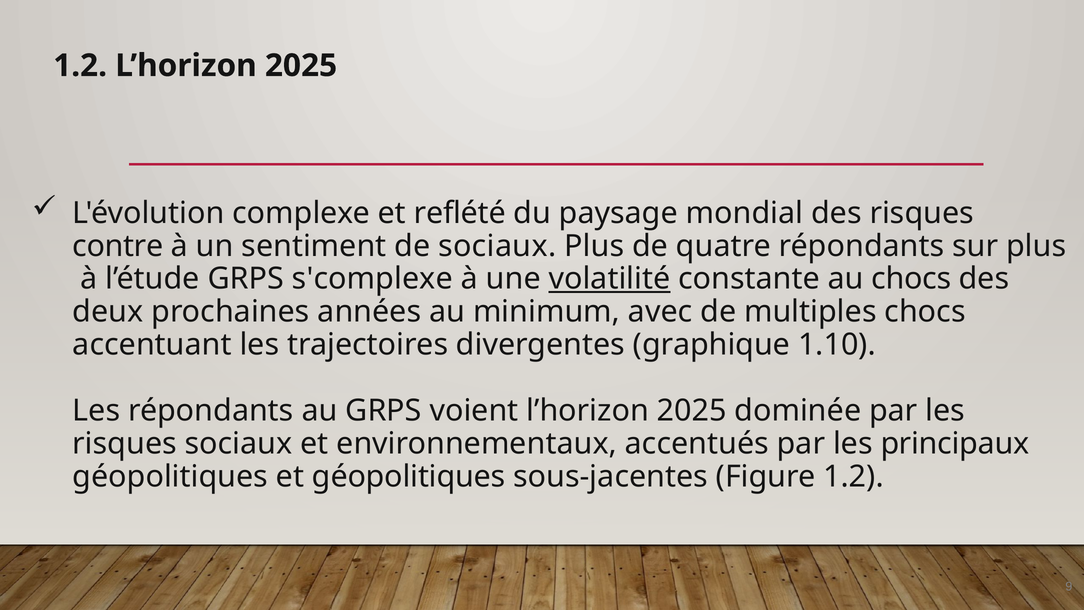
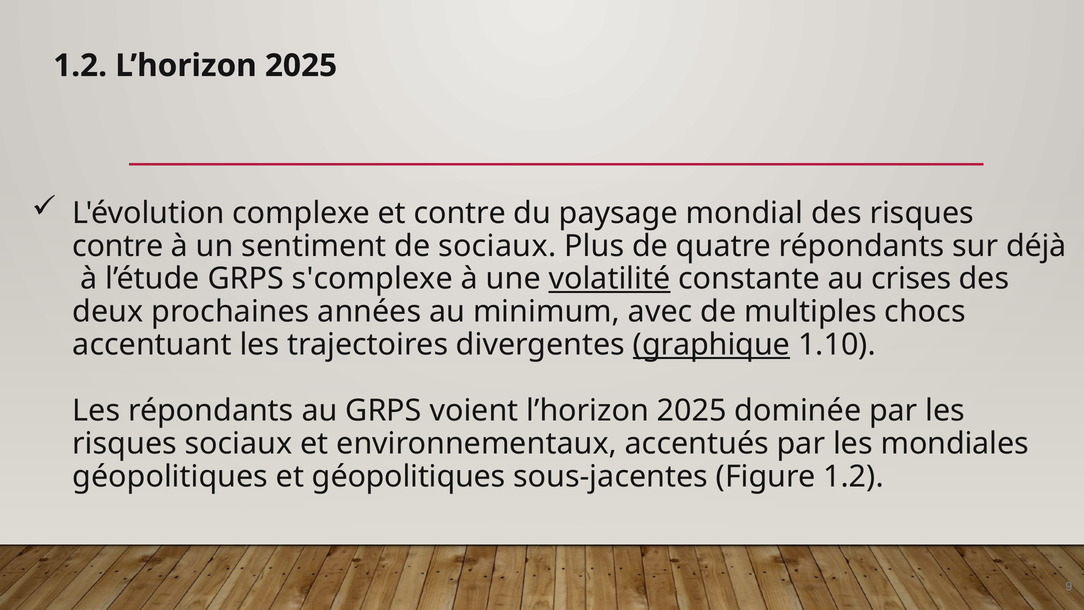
et reflété: reflété -> contre
sur plus: plus -> déjà
au chocs: chocs -> crises
graphique underline: none -> present
principaux: principaux -> mondiales
